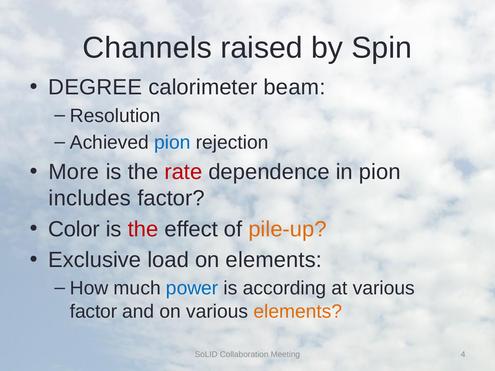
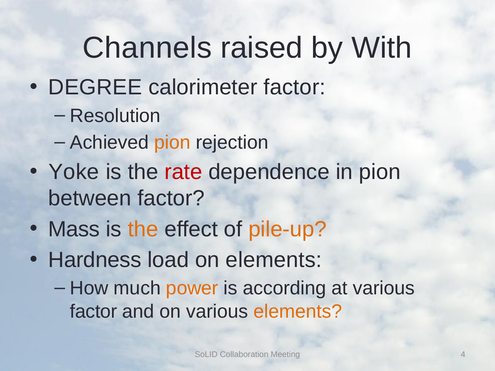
Spin: Spin -> With
calorimeter beam: beam -> factor
pion at (172, 143) colour: blue -> orange
More: More -> Yoke
includes: includes -> between
Color: Color -> Mass
the at (143, 229) colour: red -> orange
Exclusive: Exclusive -> Hardness
power colour: blue -> orange
